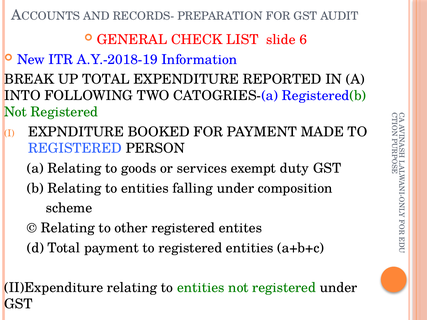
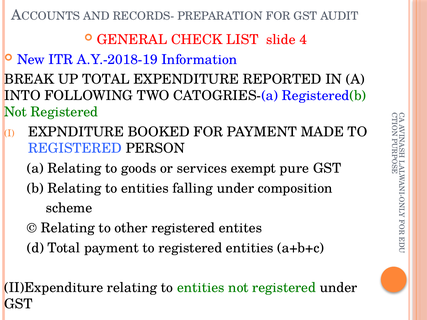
6: 6 -> 4
duty: duty -> pure
